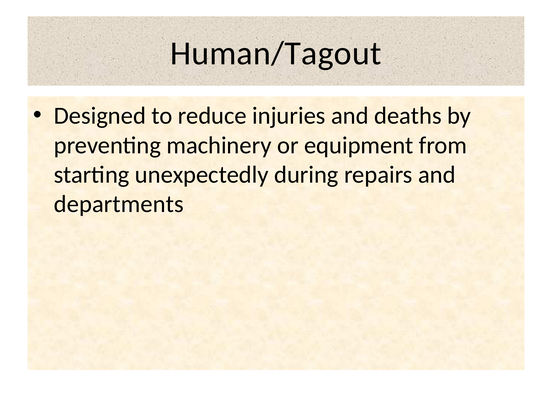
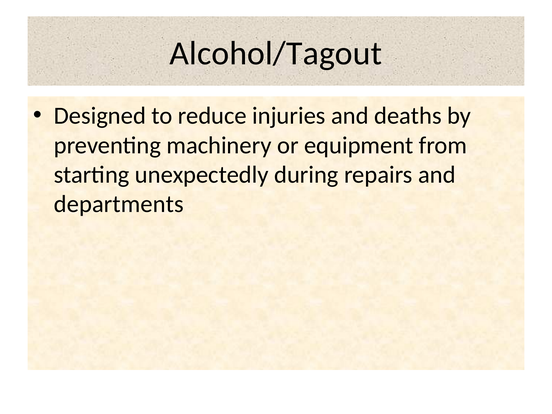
Human/Tagout: Human/Tagout -> Alcohol/Tagout
